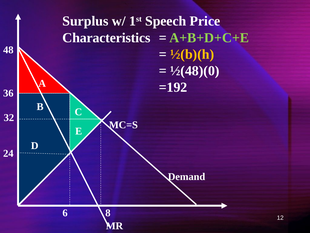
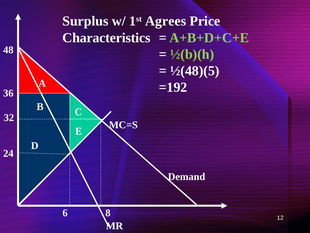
Speech: Speech -> Agrees
½(b)(h colour: yellow -> light green
½(48)(0: ½(48)(0 -> ½(48)(5
